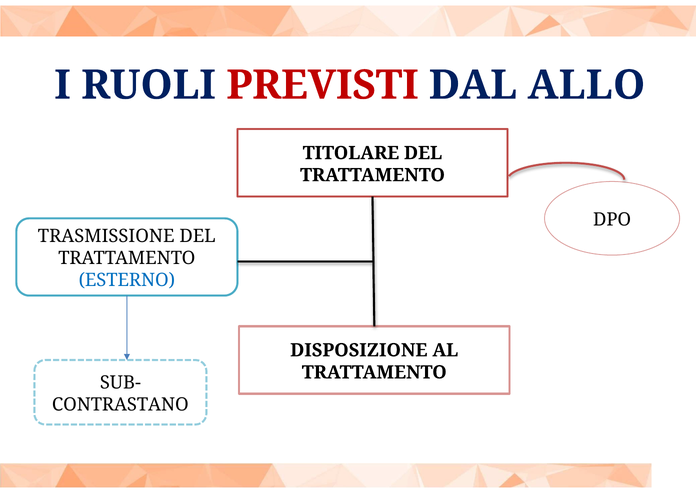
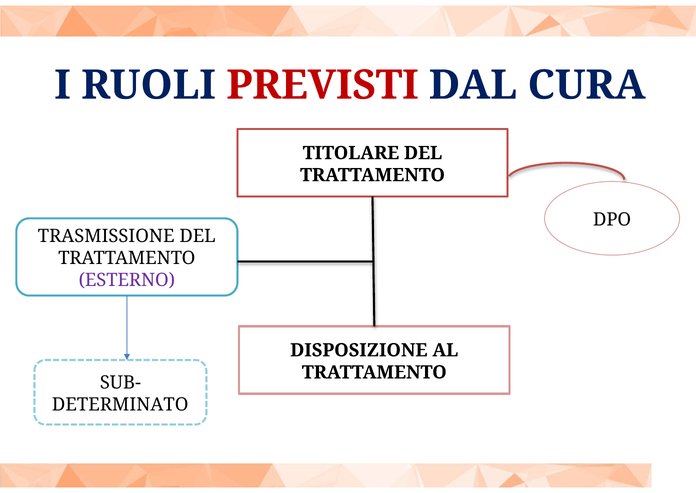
ALLO: ALLO -> CURA
ESTERNO colour: blue -> purple
CONTRASTANO: CONTRASTANO -> DETERMINATO
